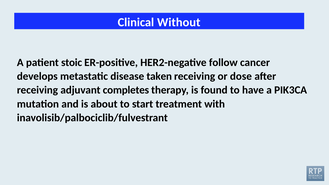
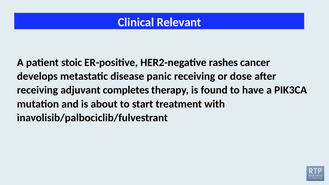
Without: Without -> Relevant
follow: follow -> rashes
taken: taken -> panic
